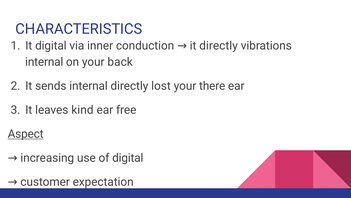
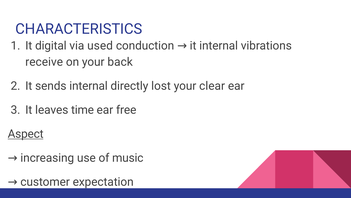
inner: inner -> used
it directly: directly -> internal
internal at (44, 62): internal -> receive
there: there -> clear
kind: kind -> time
of digital: digital -> music
